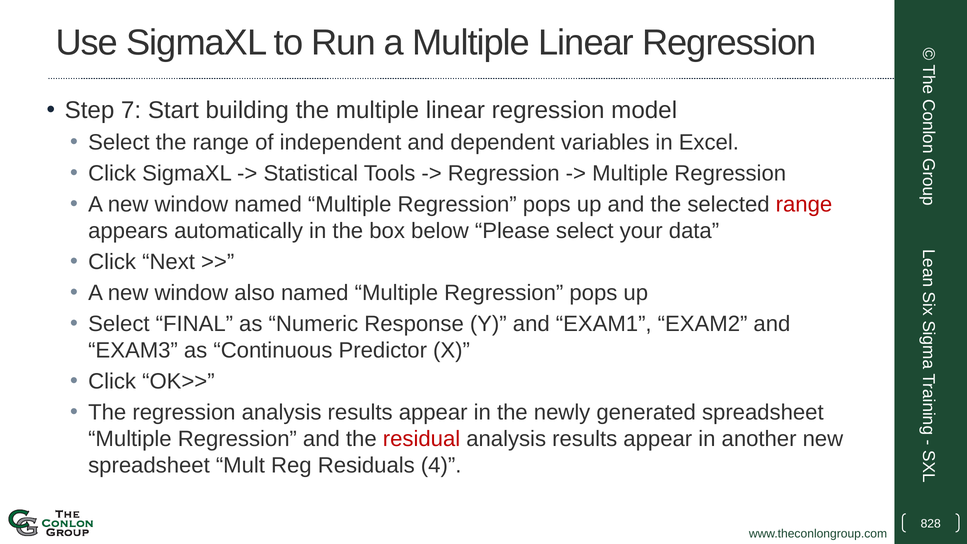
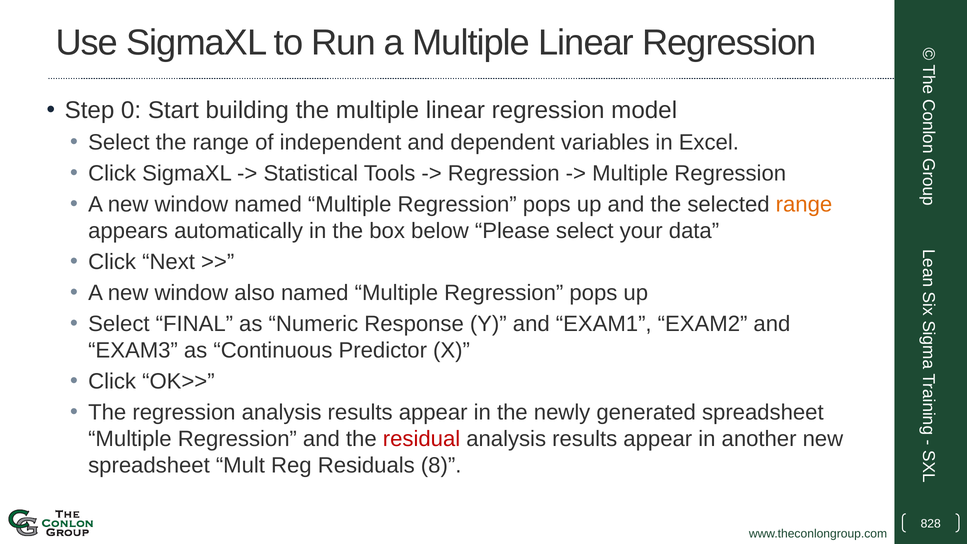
7: 7 -> 0
range at (804, 204) colour: red -> orange
4: 4 -> 8
